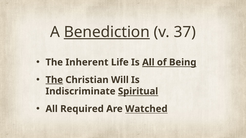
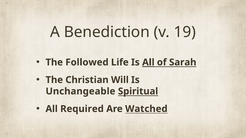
Benediction underline: present -> none
37: 37 -> 19
Inherent: Inherent -> Followed
Being: Being -> Sarah
The at (54, 80) underline: present -> none
Indiscriminate: Indiscriminate -> Unchangeable
